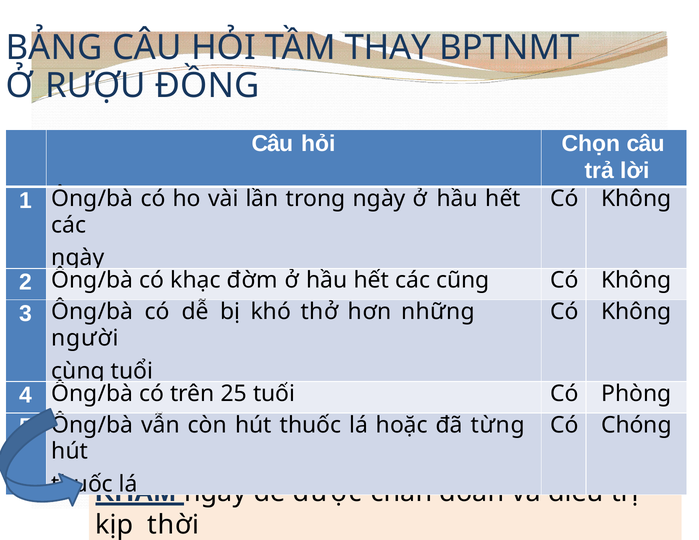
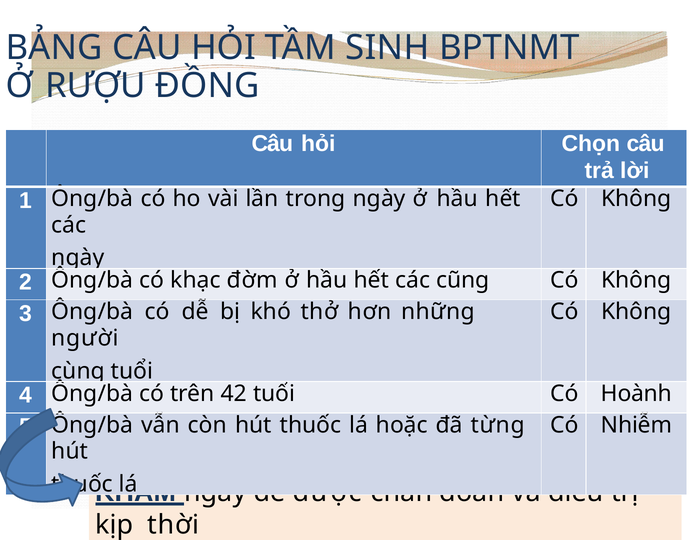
THAY: THAY -> SINH
25: 25 -> 42
Phòng: Phòng -> Hoành
Chóng: Chóng -> Nhiễm
